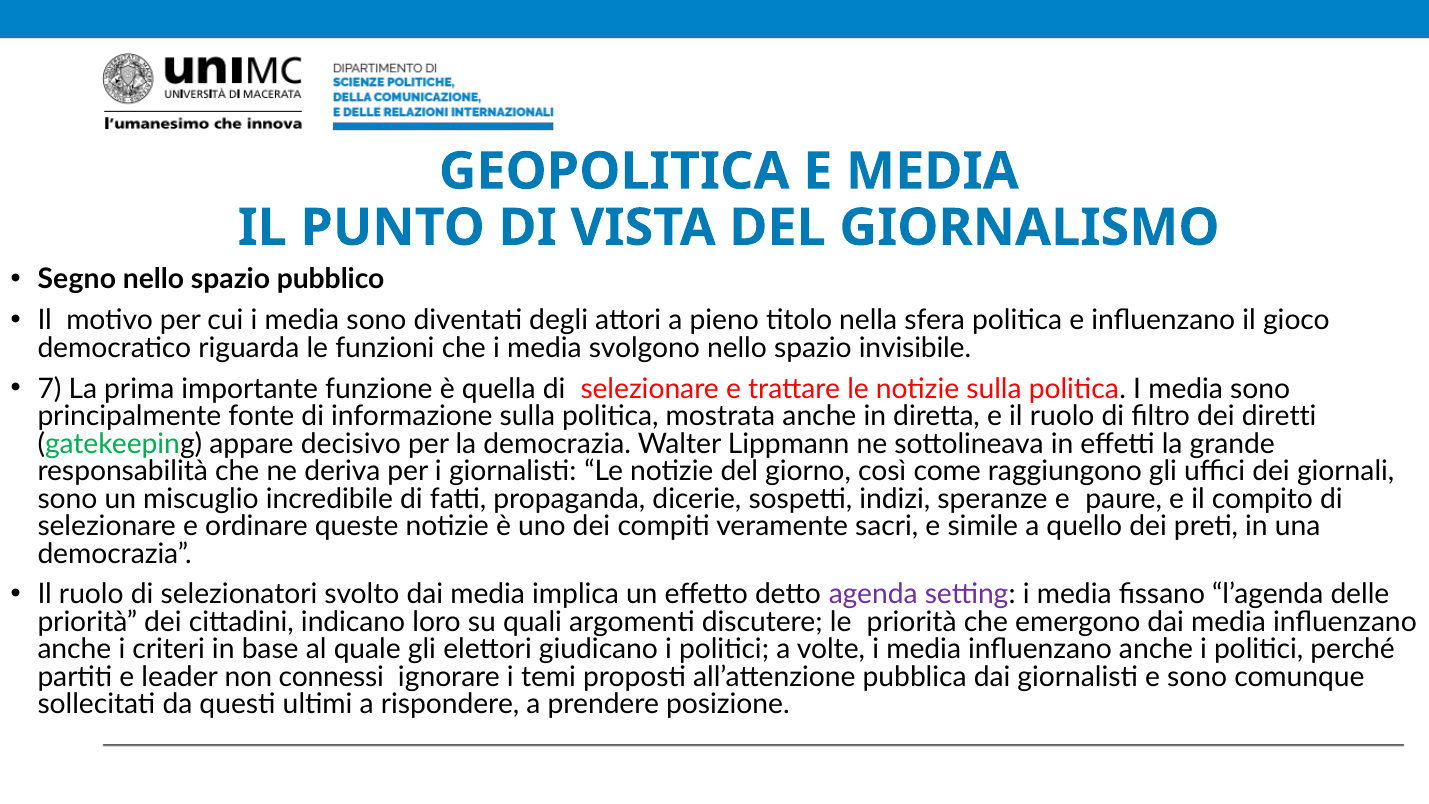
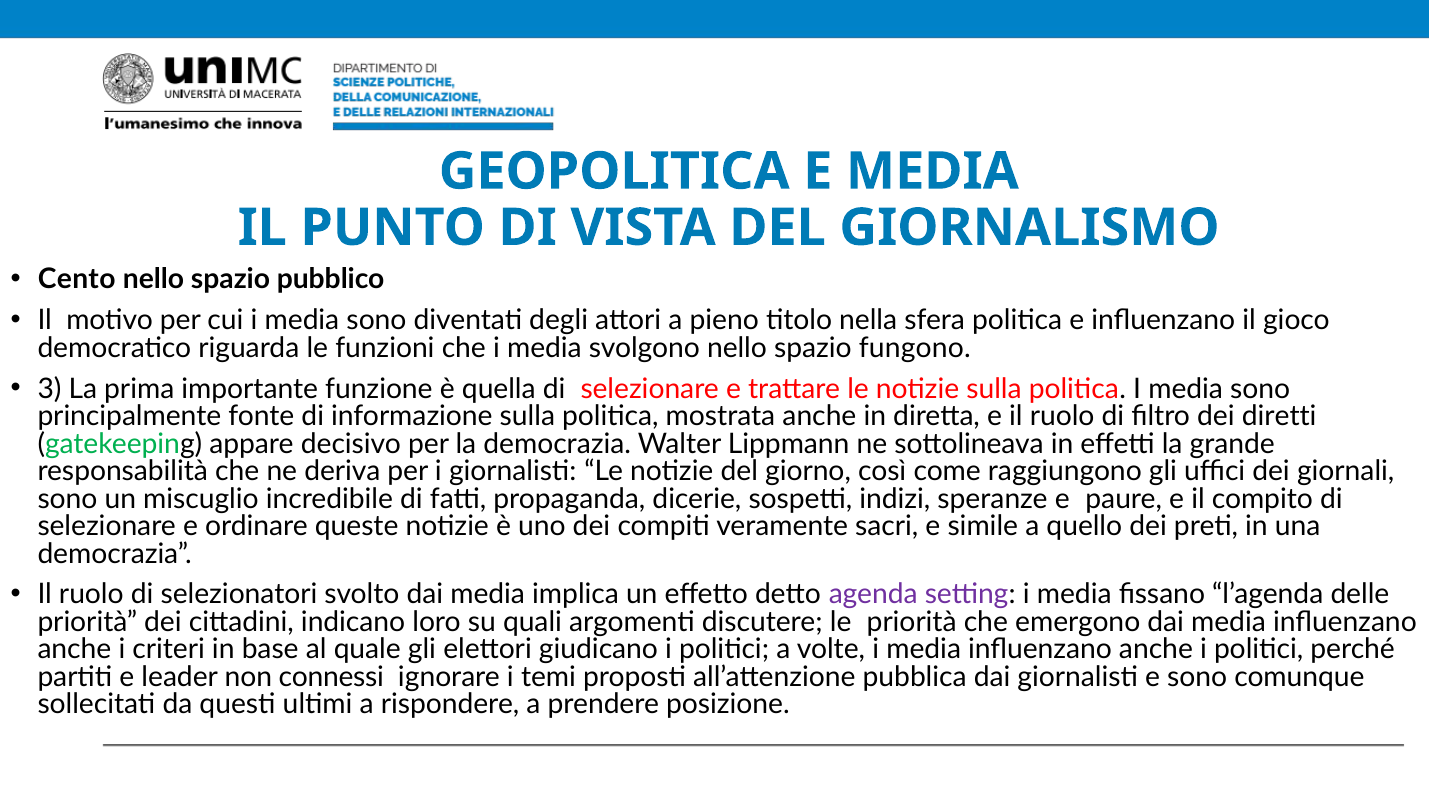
Segno: Segno -> Cento
invisibile: invisibile -> fungono
7: 7 -> 3
